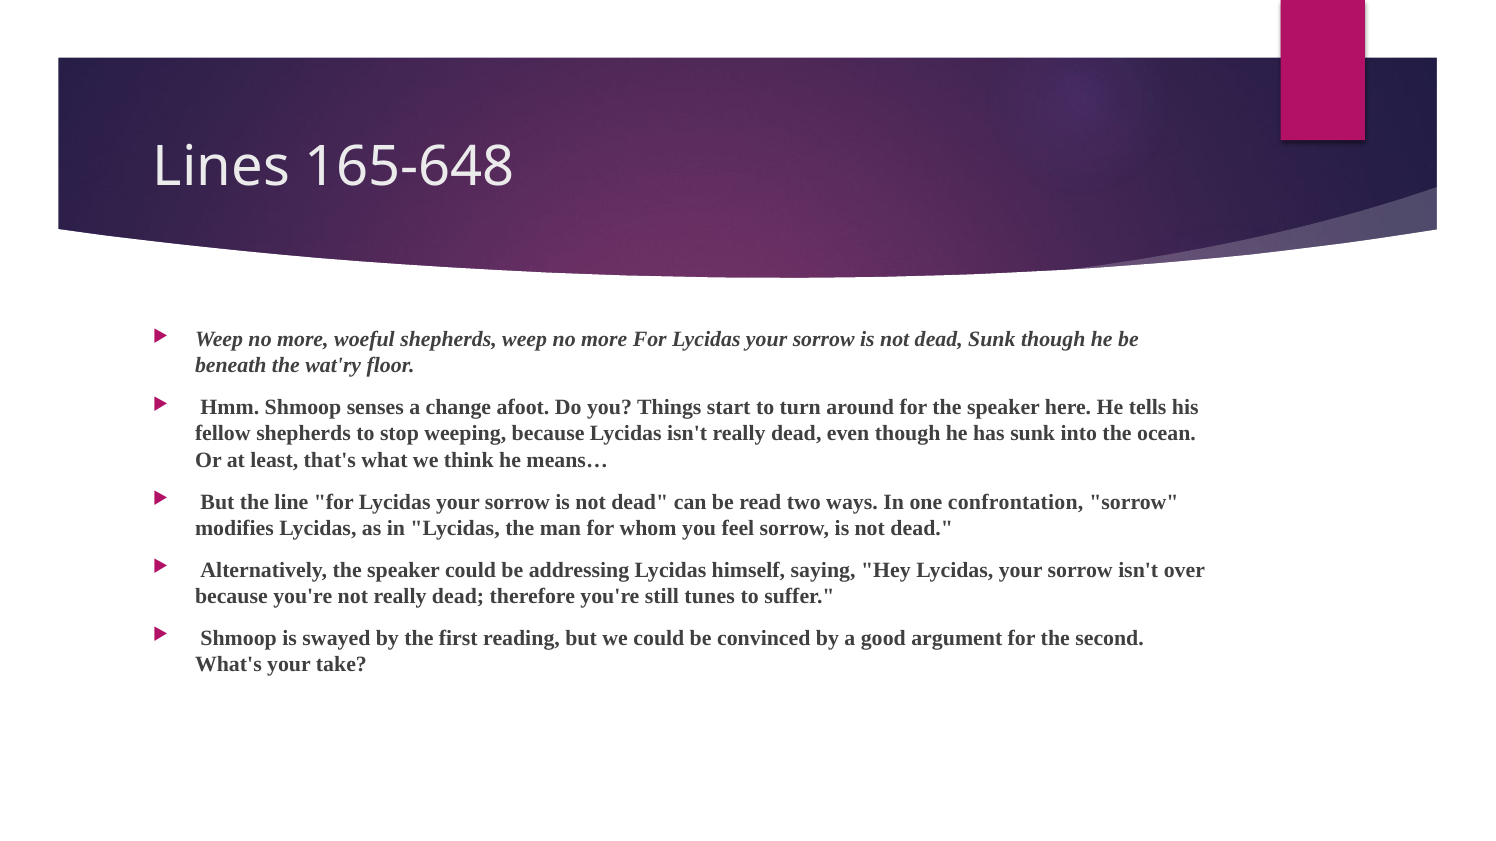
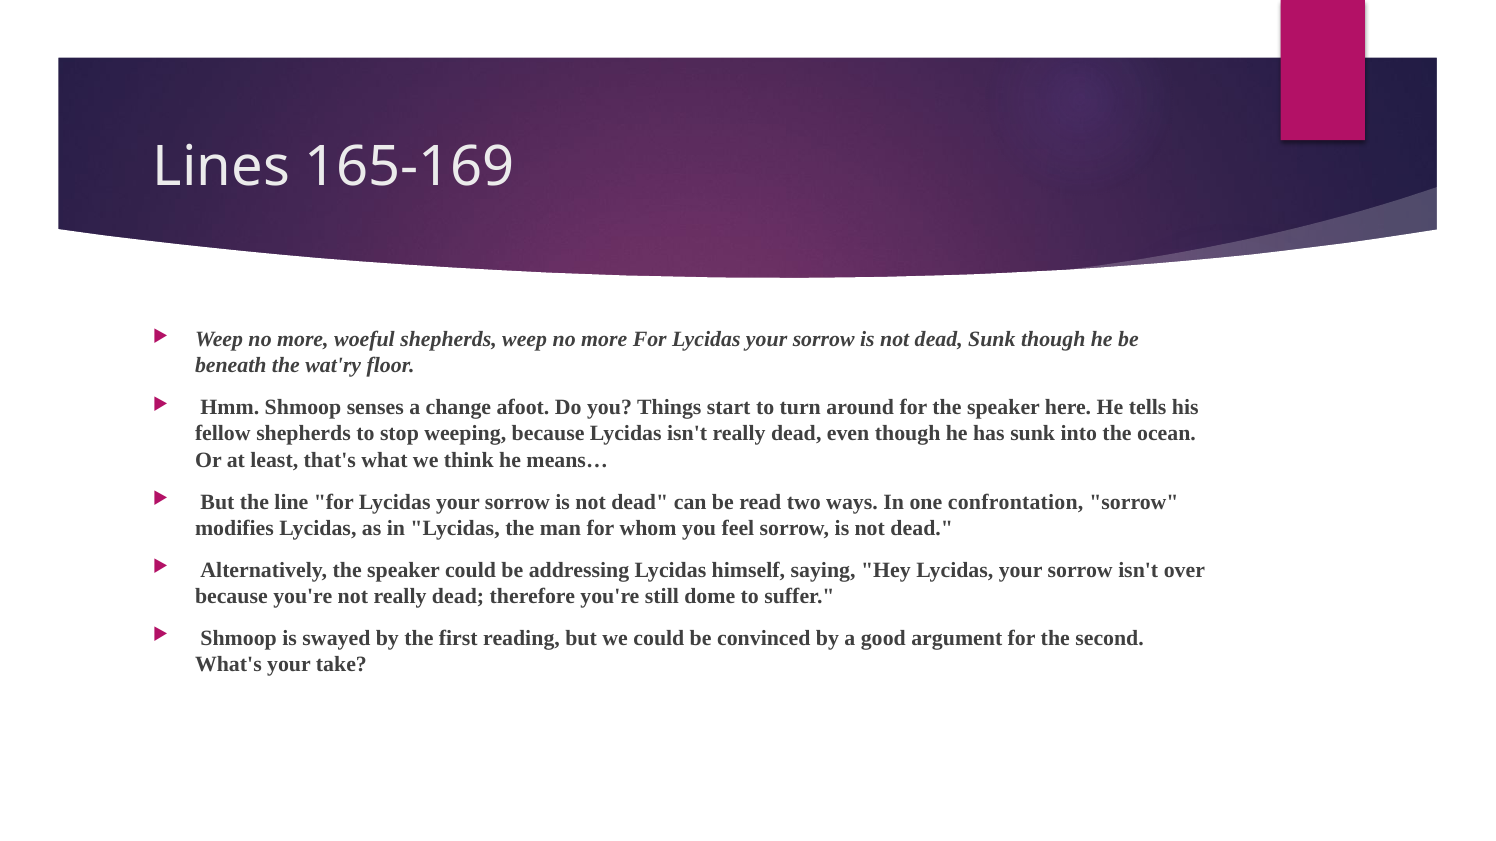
165-648: 165-648 -> 165-169
tunes: tunes -> dome
